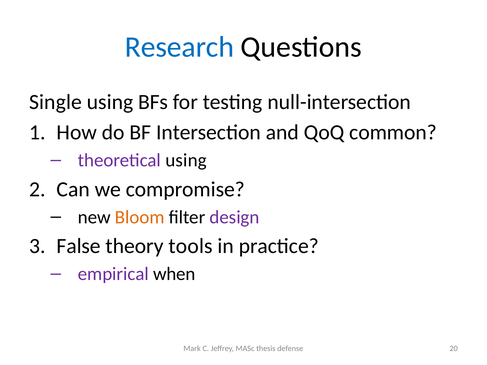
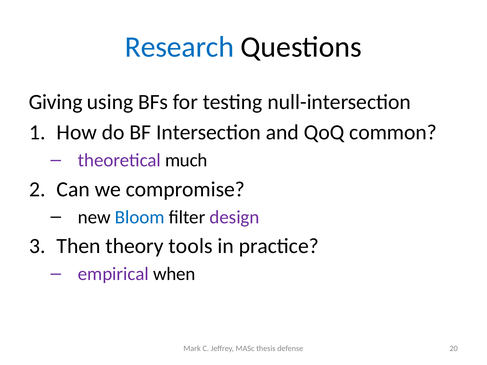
Single: Single -> Giving
theoretical using: using -> much
Bloom colour: orange -> blue
False: False -> Then
